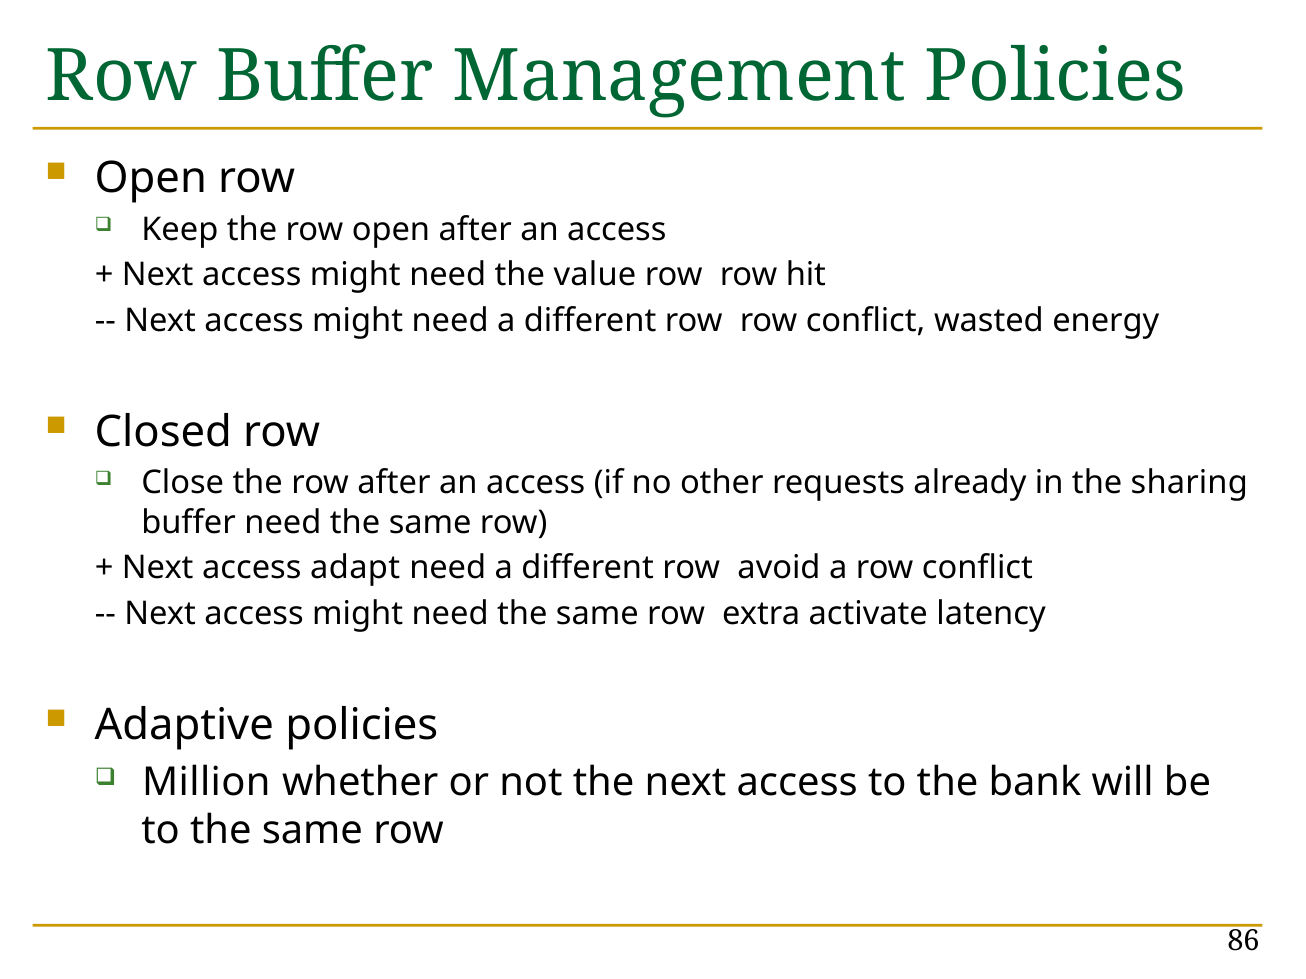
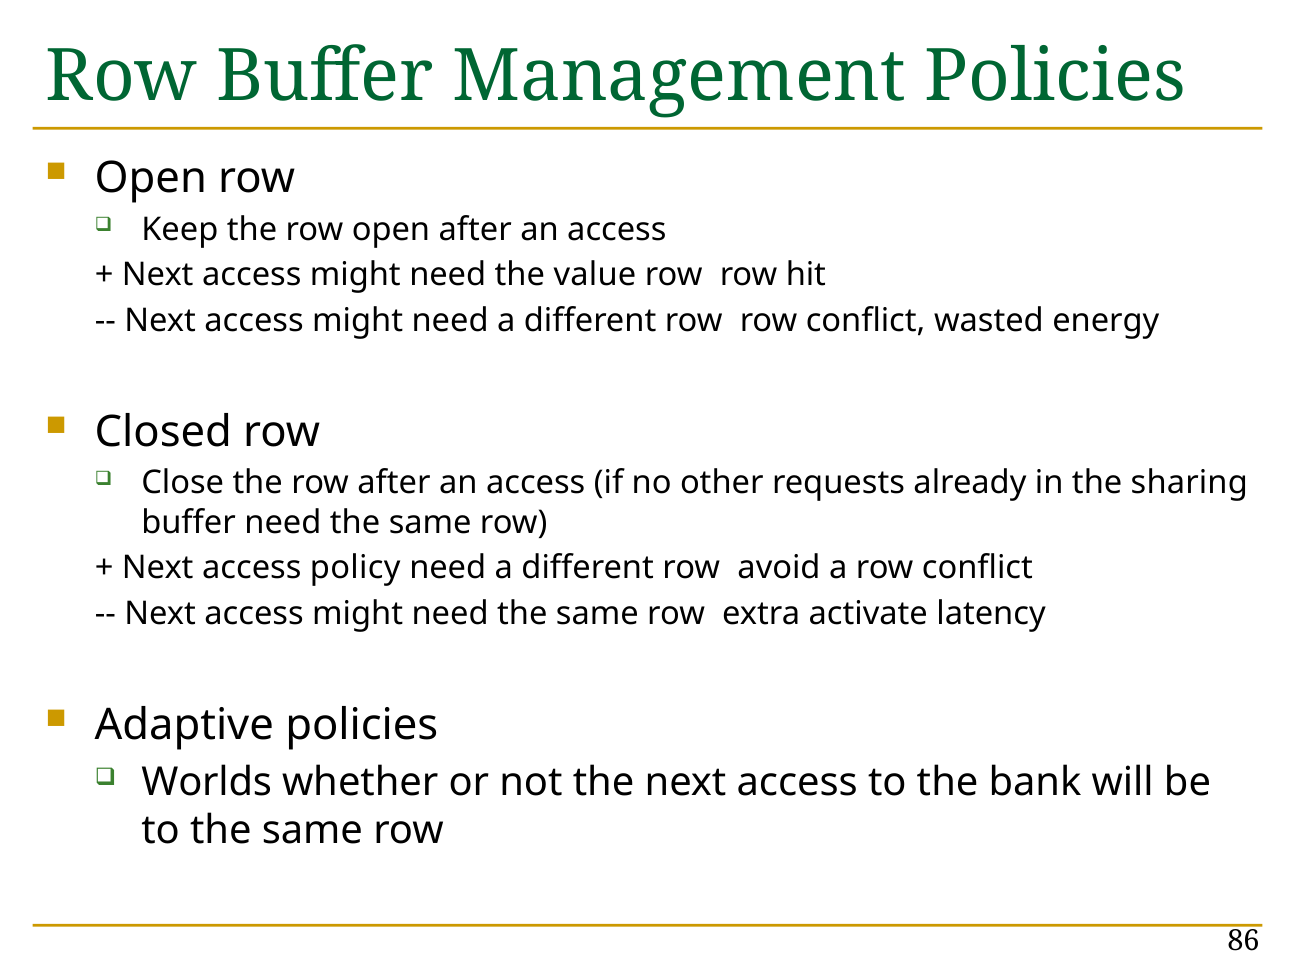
adapt: adapt -> policy
Million: Million -> Worlds
